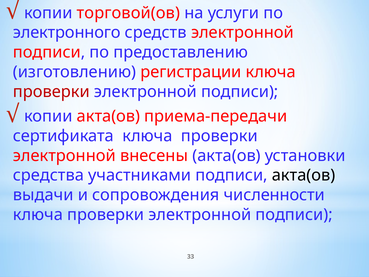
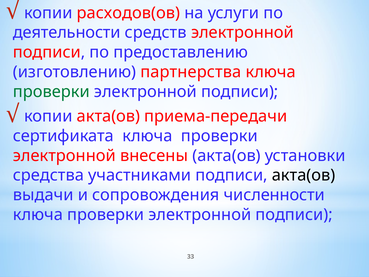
торговой(ов: торговой(ов -> расходов(ов
электронного: электронного -> деятельности
регистрации: регистрации -> партнерства
проверки at (51, 92) colour: red -> green
